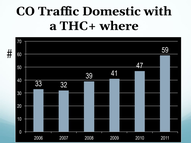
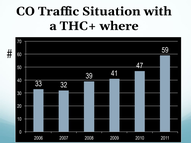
Domestic: Domestic -> Situation
